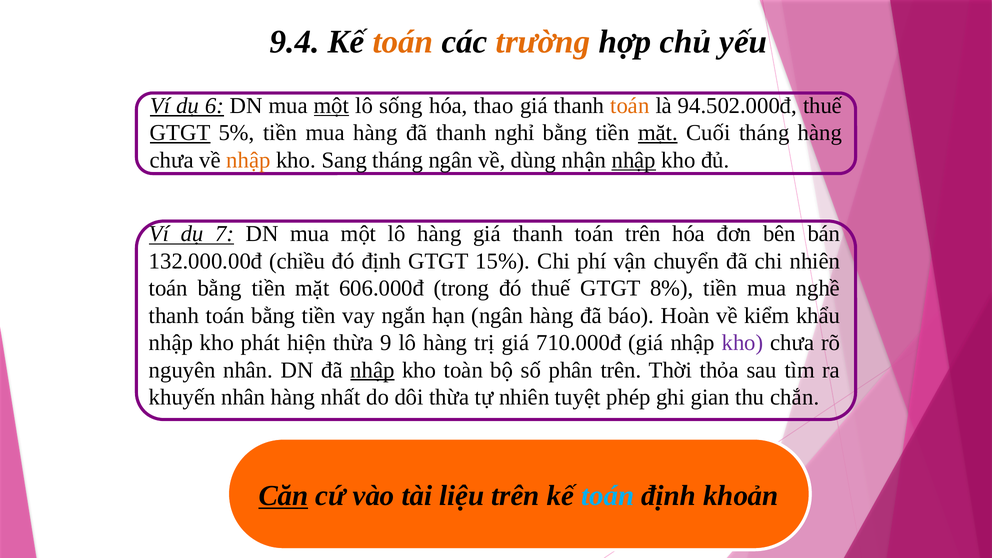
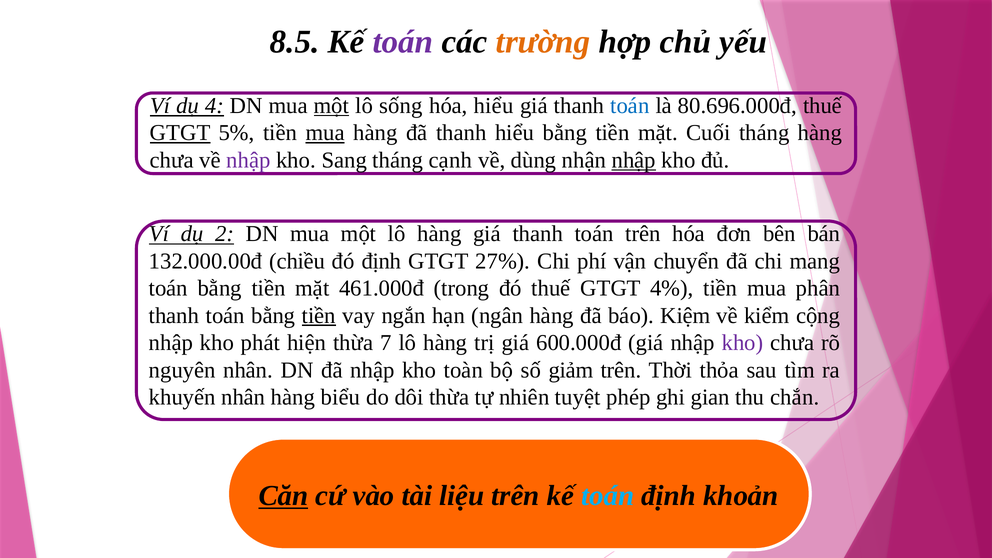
9.4: 9.4 -> 8.5
toán at (403, 42) colour: orange -> purple
6: 6 -> 4
hóa thao: thao -> hiểu
toán at (630, 106) colour: orange -> blue
94.502.000đ: 94.502.000đ -> 80.696.000đ
mua at (325, 133) underline: none -> present
thanh nghỉ: nghỉ -> hiểu
mặt at (658, 133) underline: present -> none
nhập at (248, 160) colour: orange -> purple
tháng ngân: ngân -> cạnh
7: 7 -> 2
15%: 15% -> 27%
chi nhiên: nhiên -> mang
606.000đ: 606.000đ -> 461.000đ
8%: 8% -> 4%
nghề: nghề -> phân
tiền at (319, 316) underline: none -> present
Hoàn: Hoàn -> Kiệm
khẩu: khẩu -> cộng
9: 9 -> 7
710.000đ: 710.000đ -> 600.000đ
nhập at (372, 370) underline: present -> none
phân: phân -> giảm
nhất: nhất -> biểu
